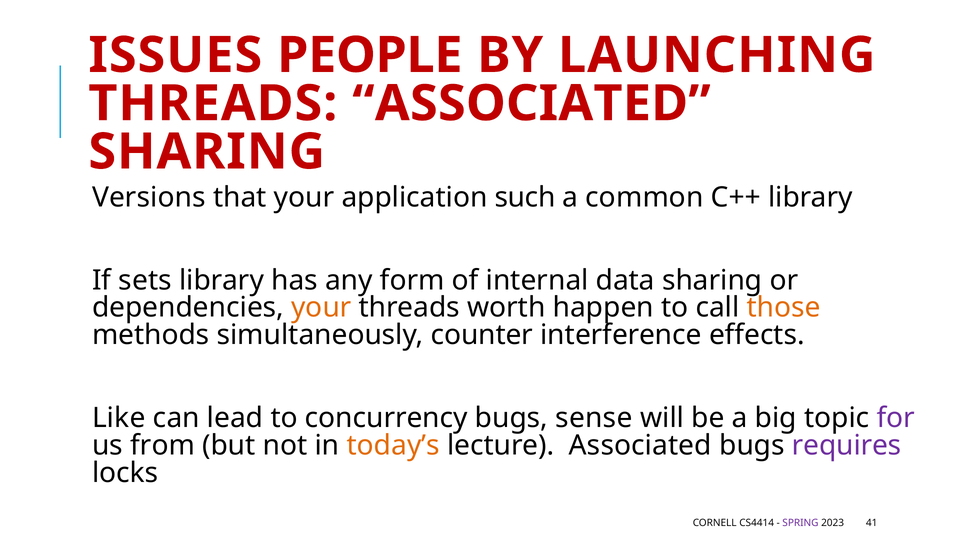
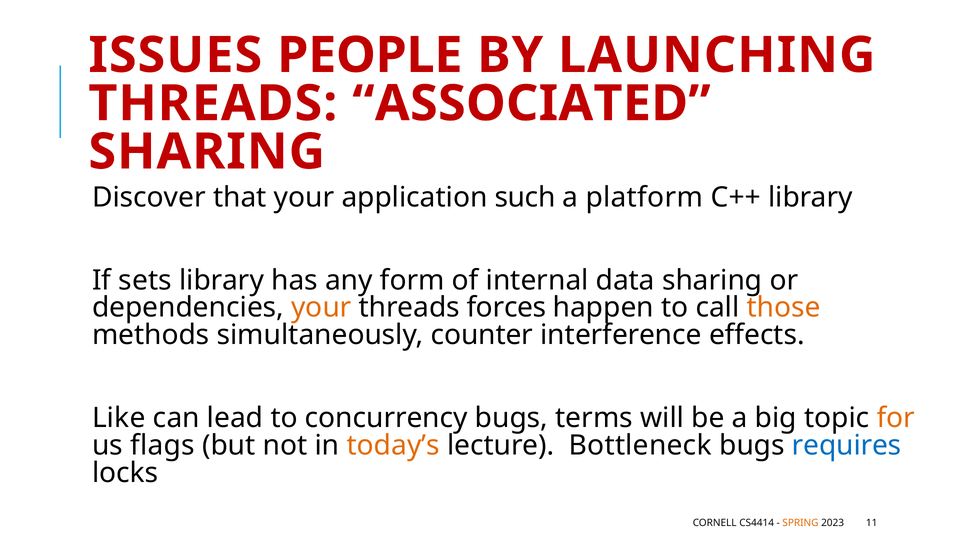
Versions: Versions -> Discover
common: common -> platform
worth: worth -> forces
sense: sense -> terms
for colour: purple -> orange
from: from -> flags
lecture Associated: Associated -> Bottleneck
requires colour: purple -> blue
SPRING colour: purple -> orange
41: 41 -> 11
